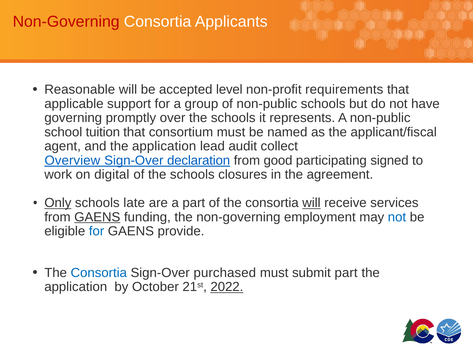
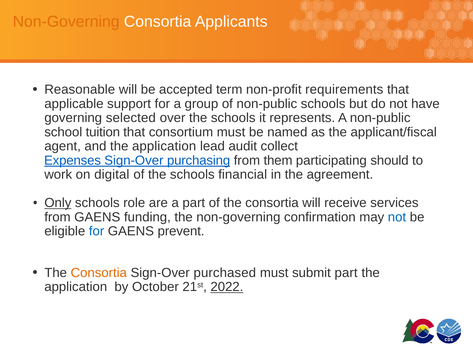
Non-Governing at (66, 22) colour: red -> orange
level: level -> term
promptly: promptly -> selected
Overview: Overview -> Expenses
declaration: declaration -> purchasing
good: good -> them
signed: signed -> should
closures: closures -> financial
late: late -> role
will at (311, 203) underline: present -> none
GAENS at (97, 218) underline: present -> none
employment: employment -> confirmation
provide: provide -> prevent
Consortia at (99, 273) colour: blue -> orange
